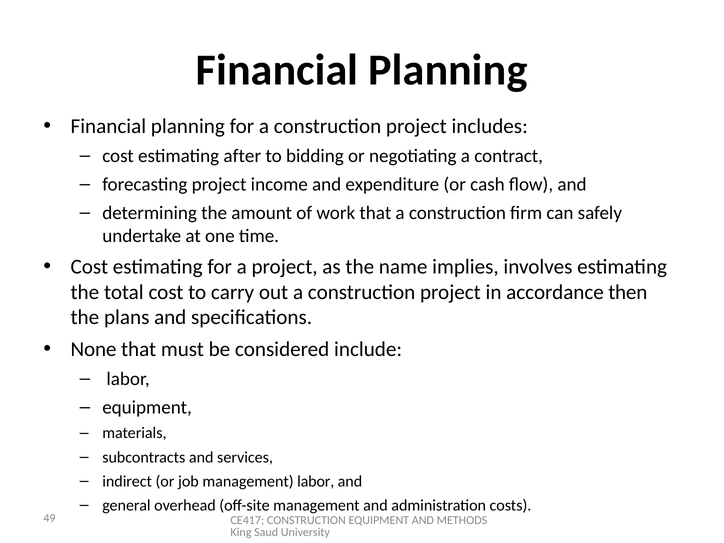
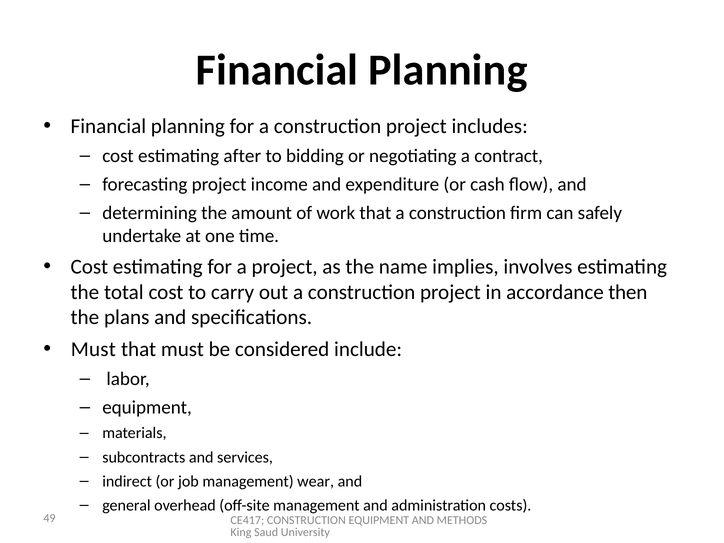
None at (94, 349): None -> Must
management labor: labor -> wear
